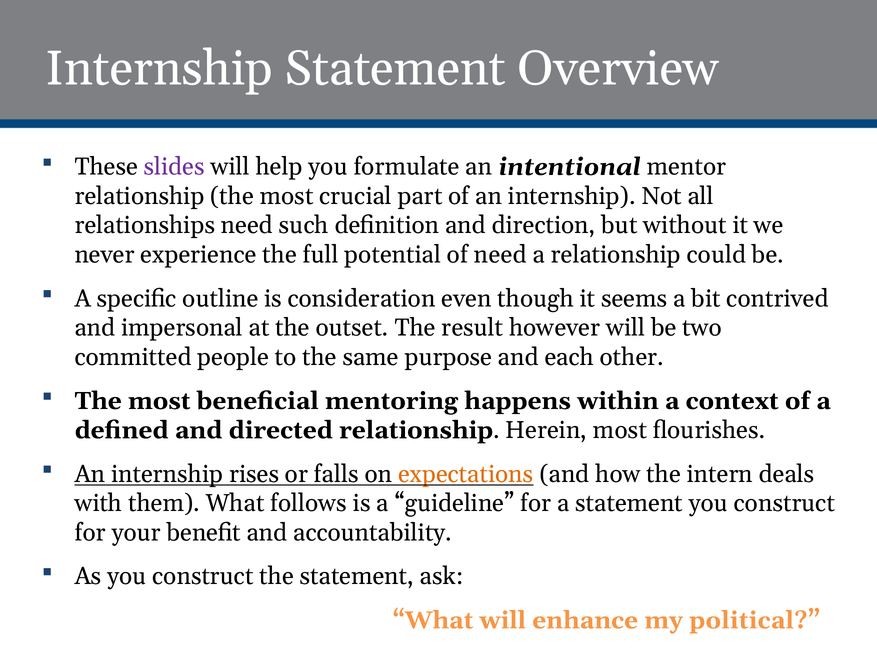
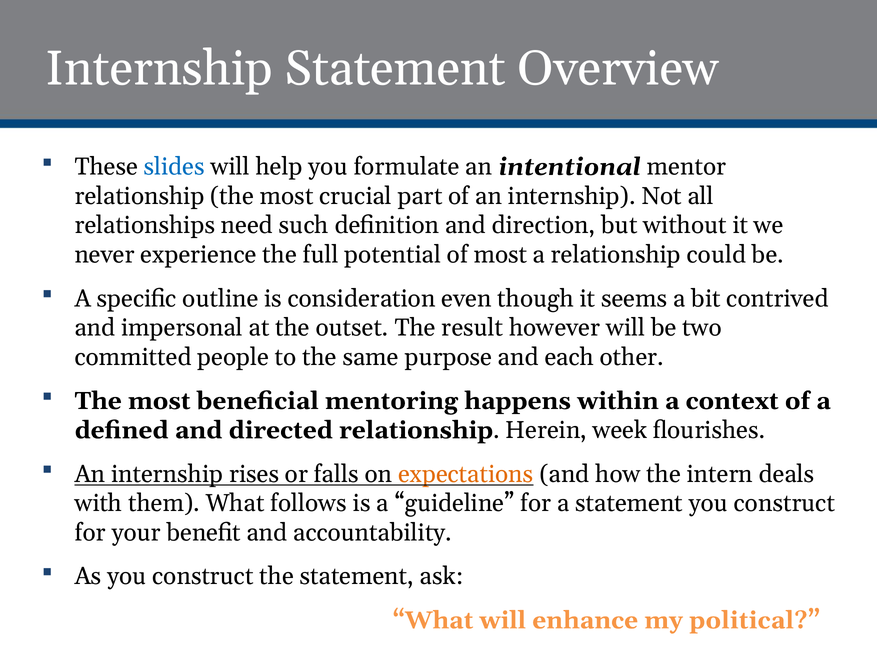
slides colour: purple -> blue
of need: need -> most
Herein most: most -> week
